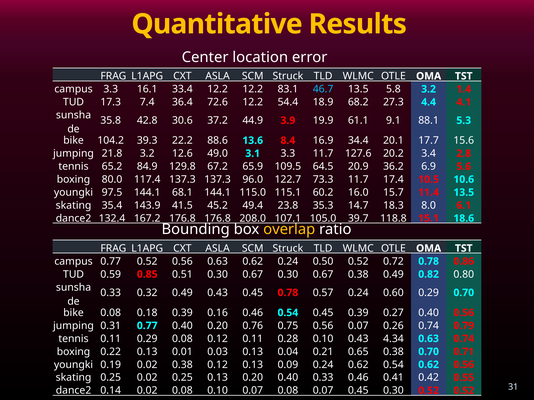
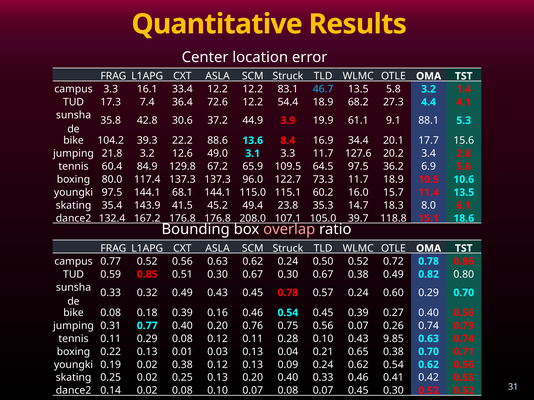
65.2: 65.2 -> 60.4
64.5 20.9: 20.9 -> 97.5
11.7 17.4: 17.4 -> 18.9
overlap colour: yellow -> pink
4.34: 4.34 -> 9.85
